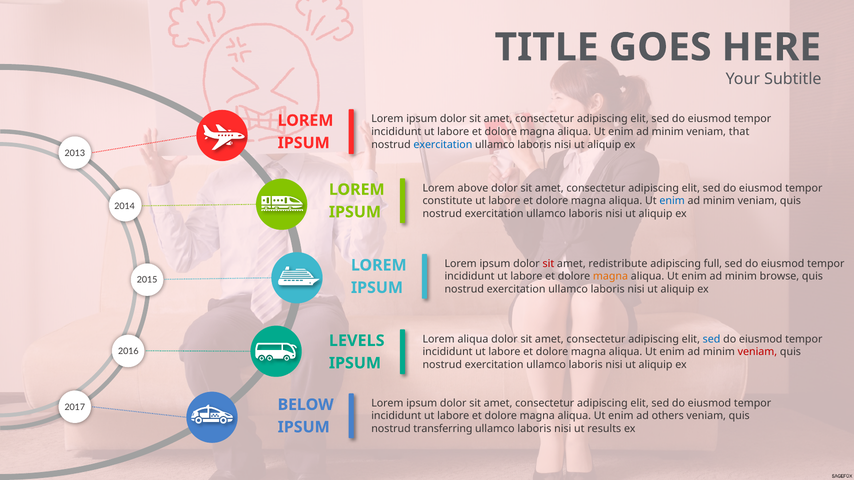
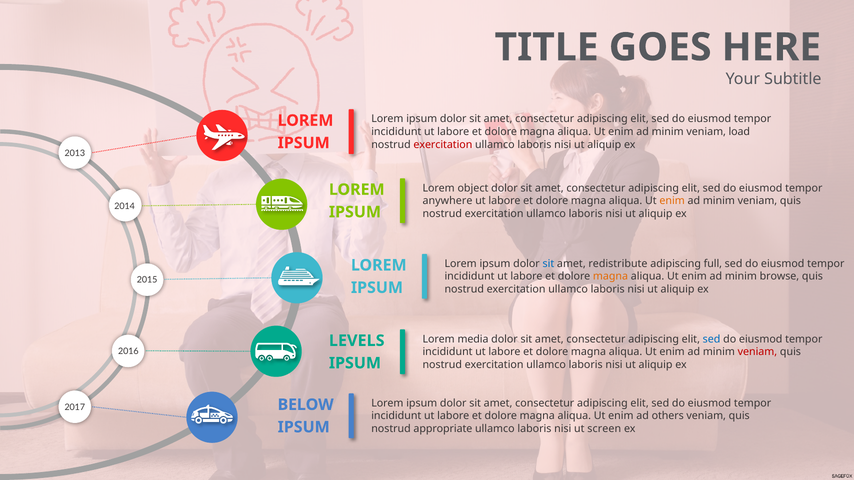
that: that -> load
exercitation at (443, 145) colour: blue -> red
above: above -> object
constitute: constitute -> anywhere
enim at (672, 201) colour: blue -> orange
sit at (548, 264) colour: red -> blue
Lorem aliqua: aliqua -> media
transferring: transferring -> appropriate
results: results -> screen
